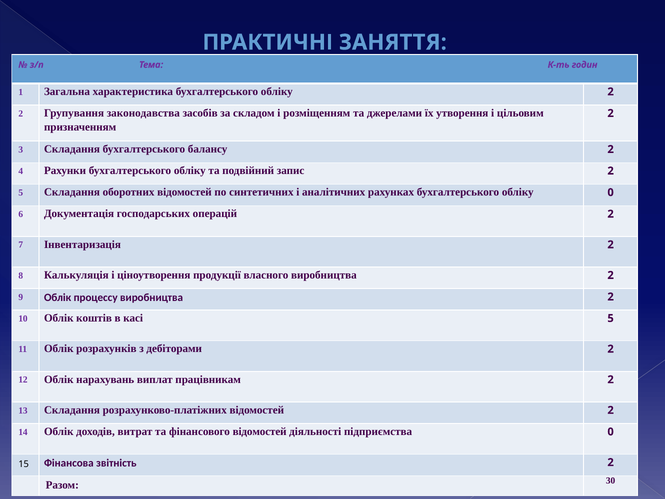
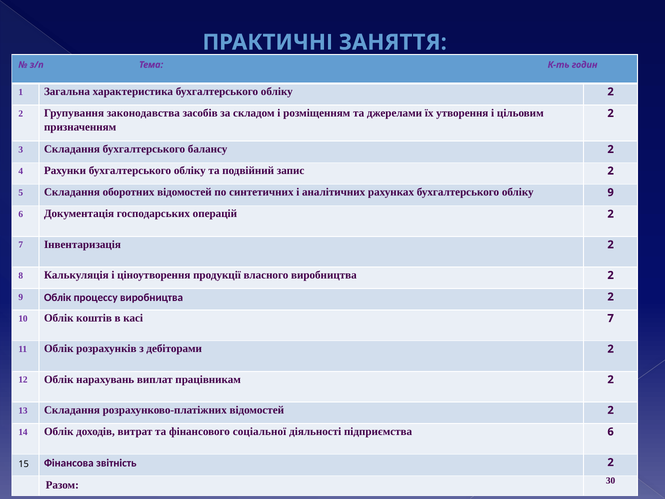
обліку 0: 0 -> 9
касі 5: 5 -> 7
фінансового відомостей: відомостей -> соціальної
підприємства 0: 0 -> 6
